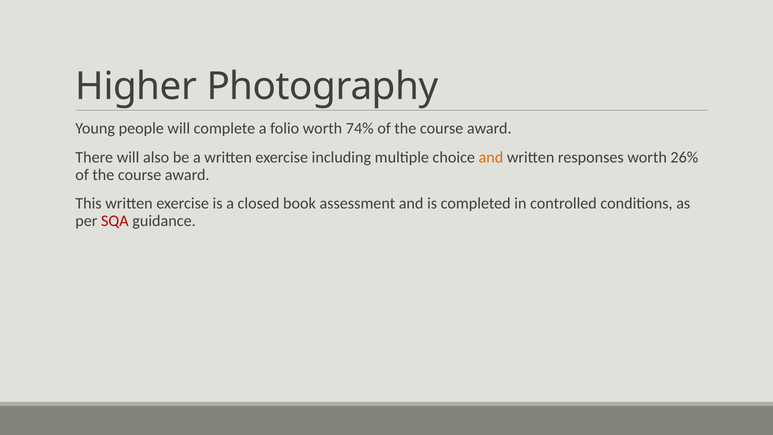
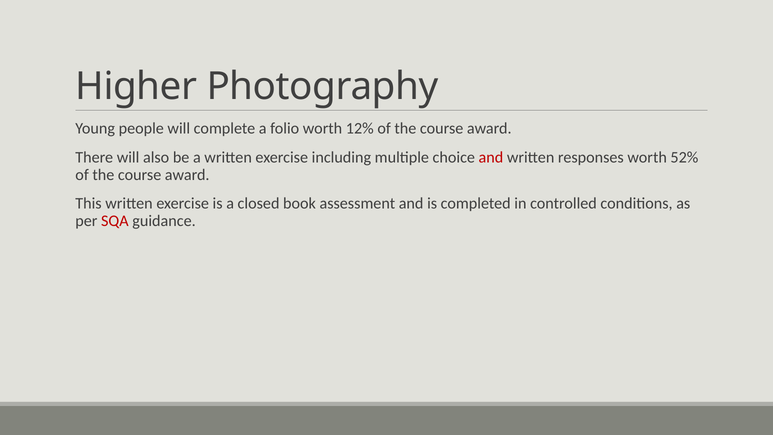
74%: 74% -> 12%
and at (491, 157) colour: orange -> red
26%: 26% -> 52%
